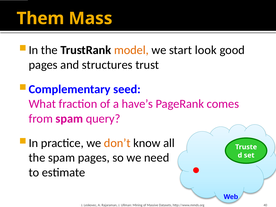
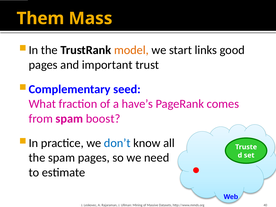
look: look -> links
structures: structures -> important
query: query -> boost
don’t colour: orange -> blue
